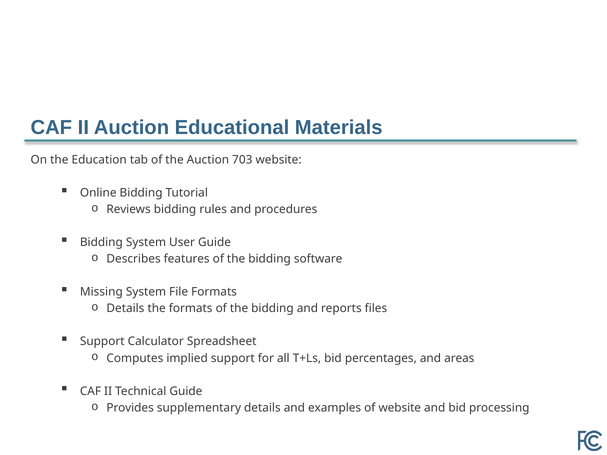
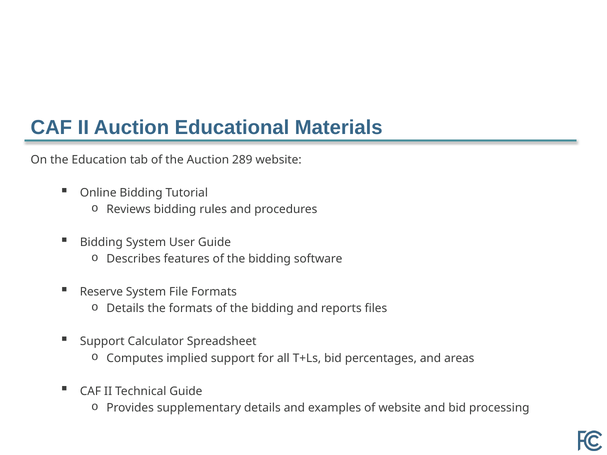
703: 703 -> 289
Missing: Missing -> Reserve
